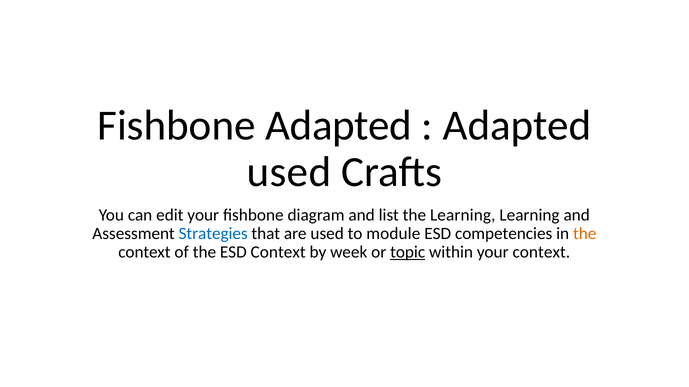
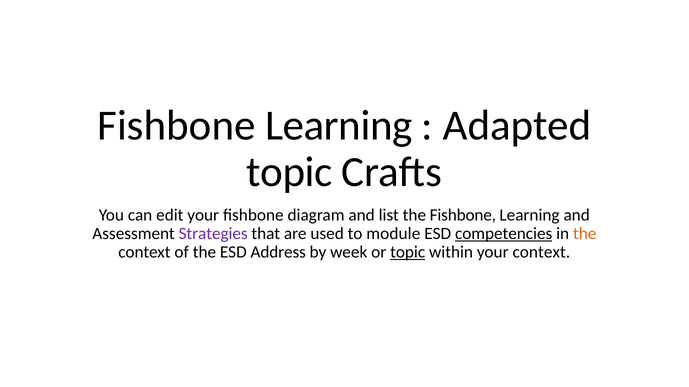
Adapted at (339, 126): Adapted -> Learning
used at (289, 172): used -> topic
the Learning: Learning -> Fishbone
Strategies colour: blue -> purple
competencies underline: none -> present
ESD Context: Context -> Address
